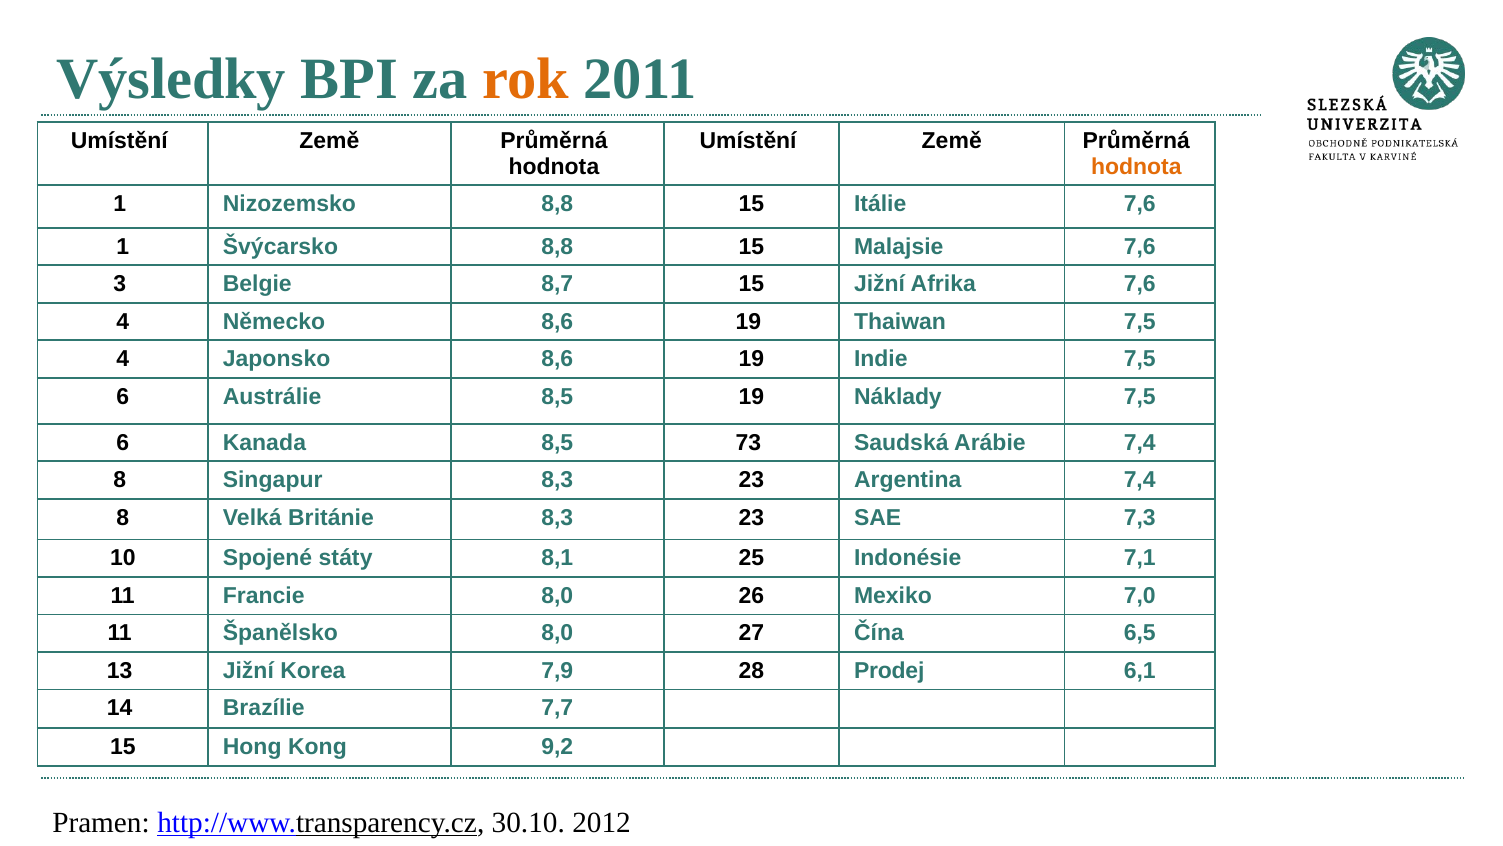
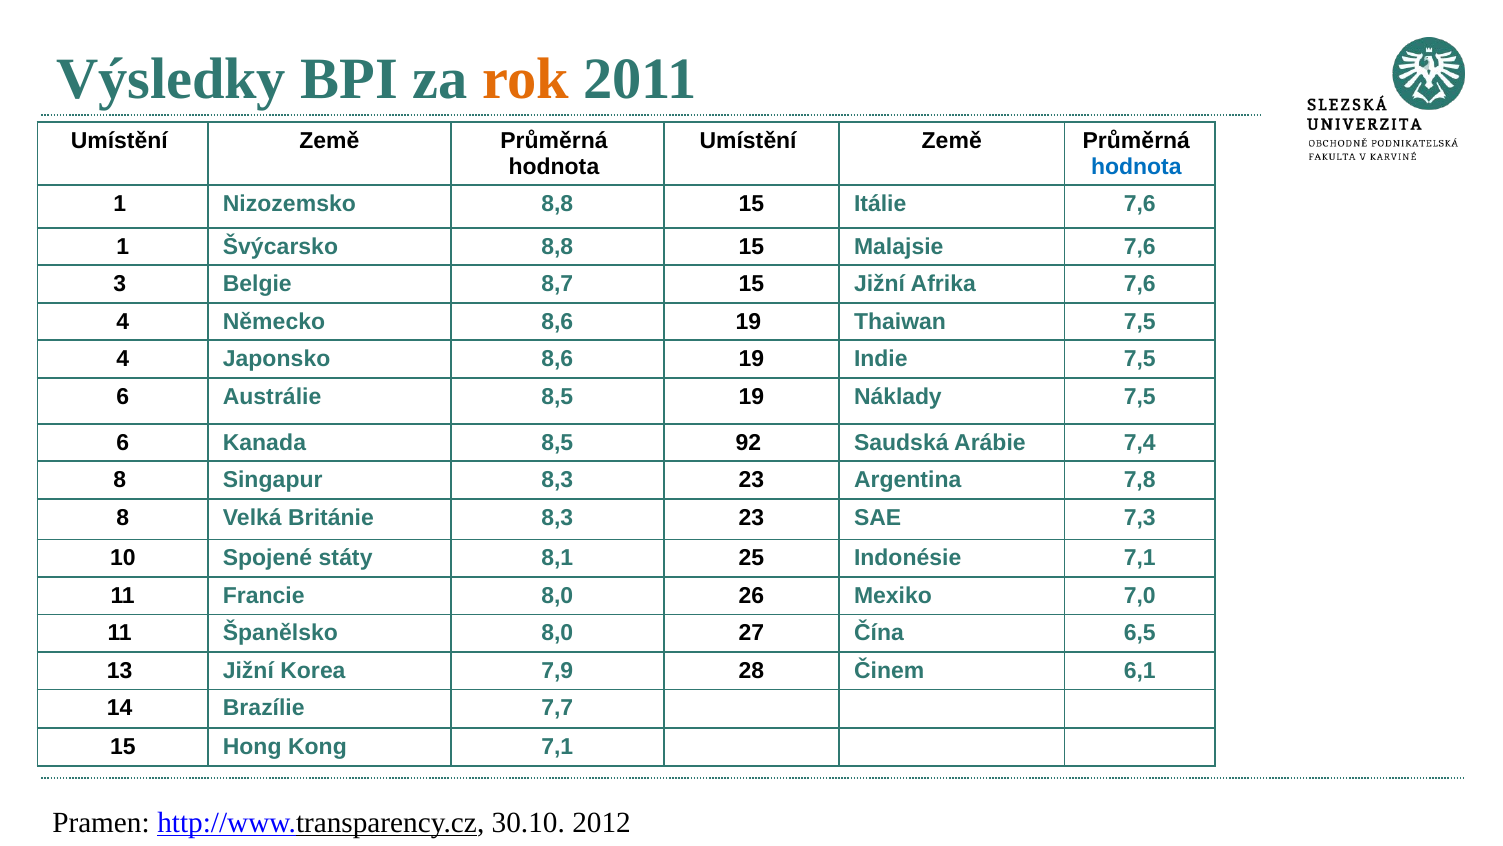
hodnota at (1136, 167) colour: orange -> blue
73: 73 -> 92
Argentina 7,4: 7,4 -> 7,8
Prodej: Prodej -> Činem
Kong 9,2: 9,2 -> 7,1
